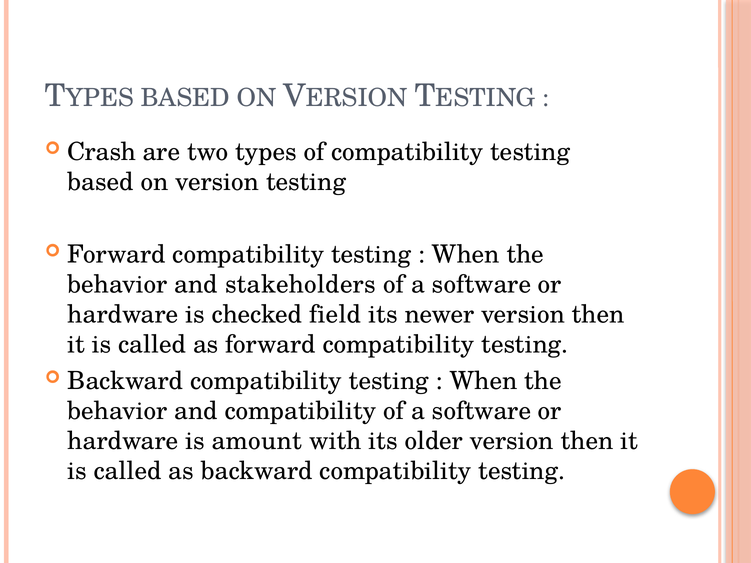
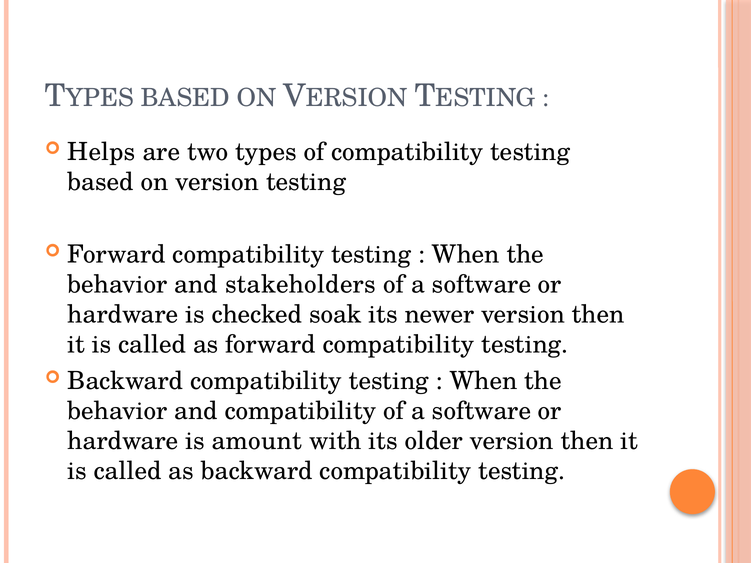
Crash: Crash -> Helps
field: field -> soak
